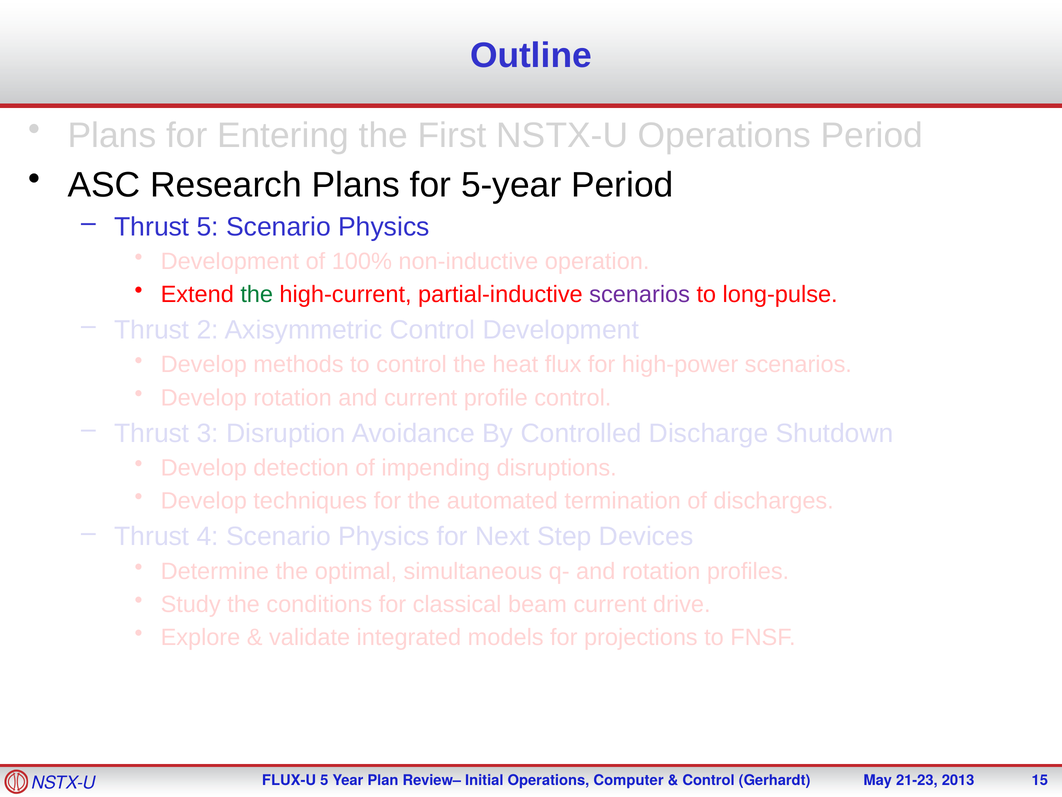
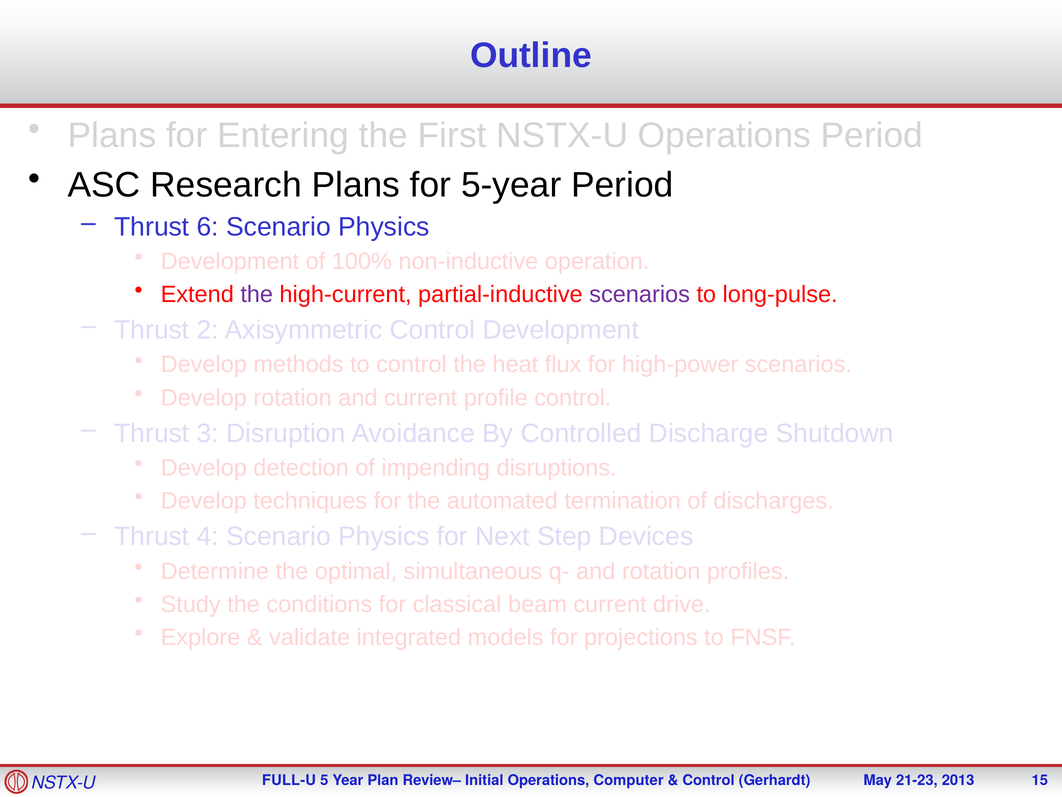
Thrust 5: 5 -> 6
the at (257, 294) colour: green -> purple
FLUX-U: FLUX-U -> FULL-U
